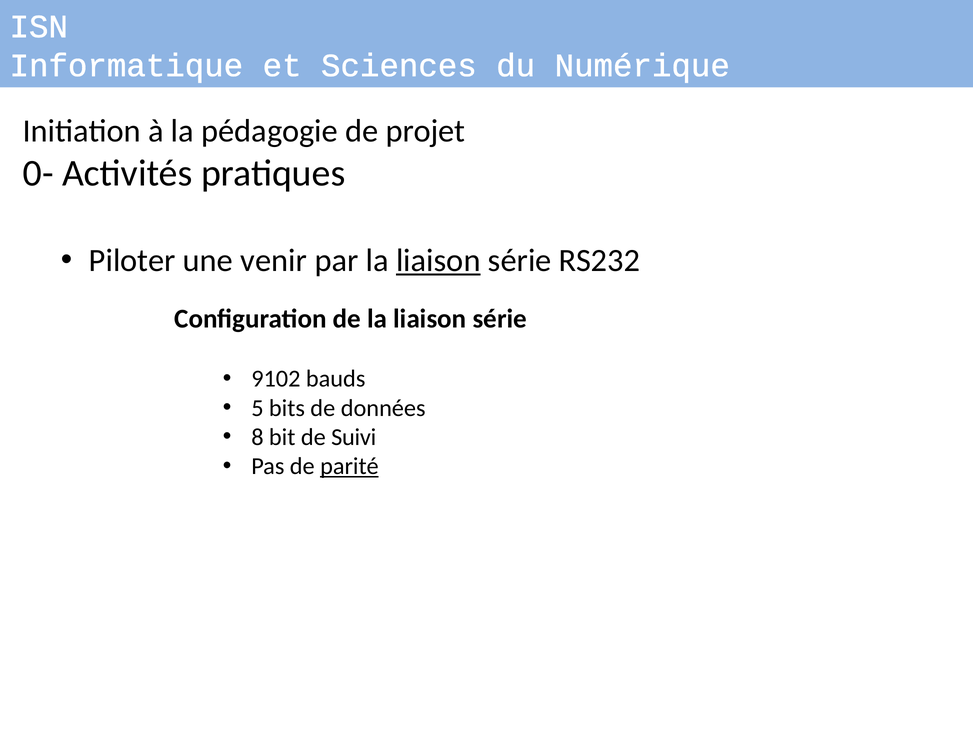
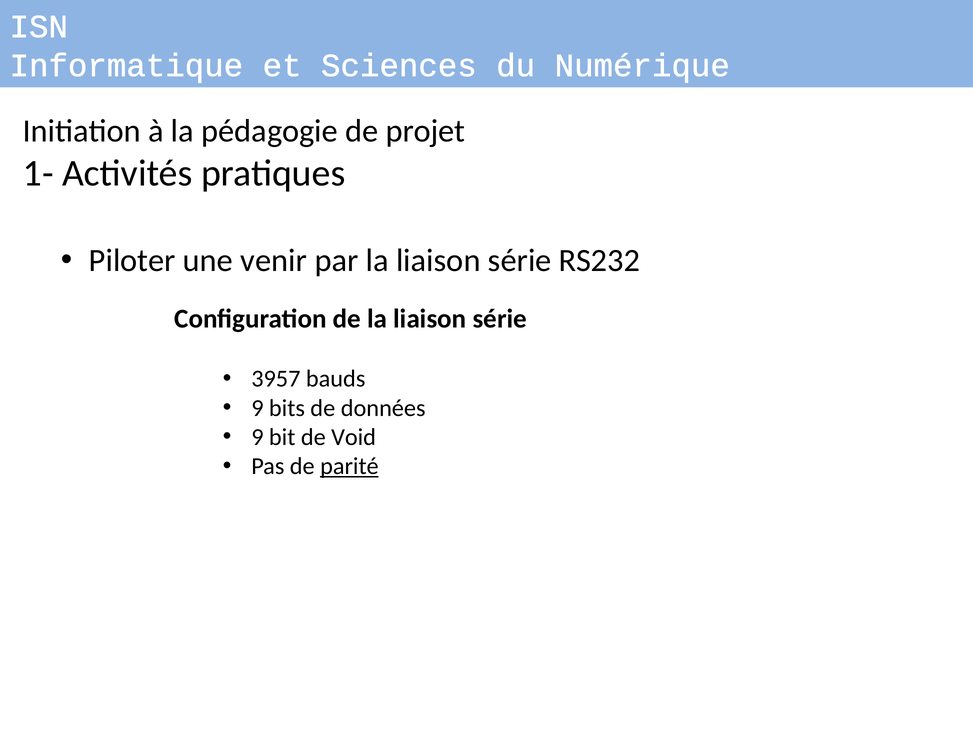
0-: 0- -> 1-
liaison at (438, 261) underline: present -> none
9102: 9102 -> 3957
5 at (257, 408): 5 -> 9
8 at (257, 437): 8 -> 9
Suivi: Suivi -> Void
